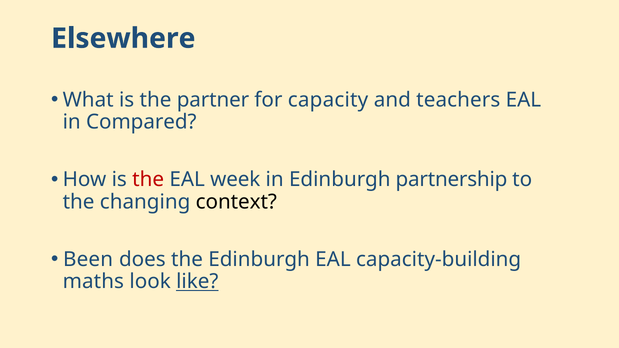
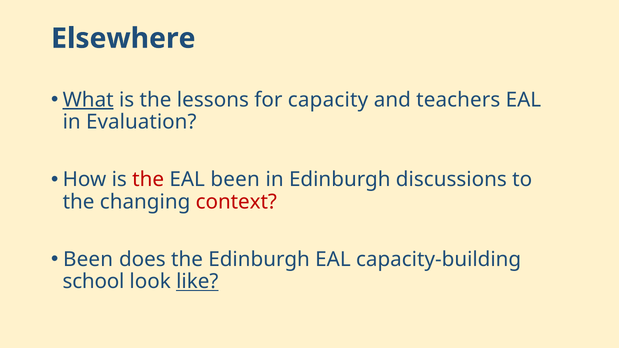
What underline: none -> present
partner: partner -> lessons
Compared: Compared -> Evaluation
EAL week: week -> been
partnership: partnership -> discussions
context colour: black -> red
maths: maths -> school
